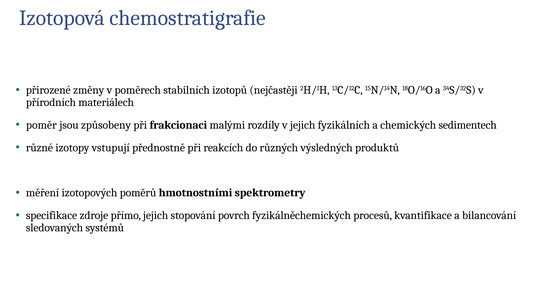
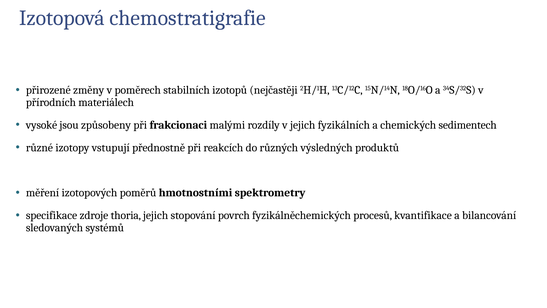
poměr: poměr -> vysoké
přímo: přímo -> thoria
